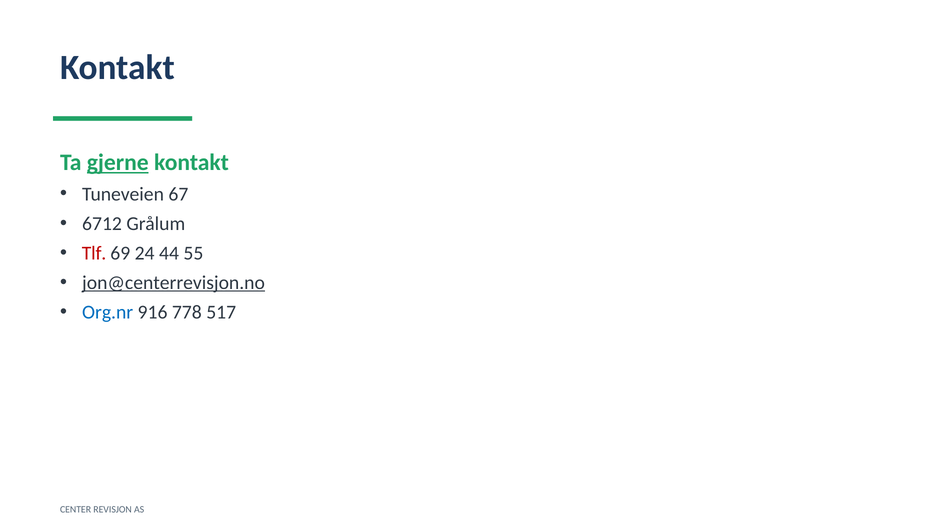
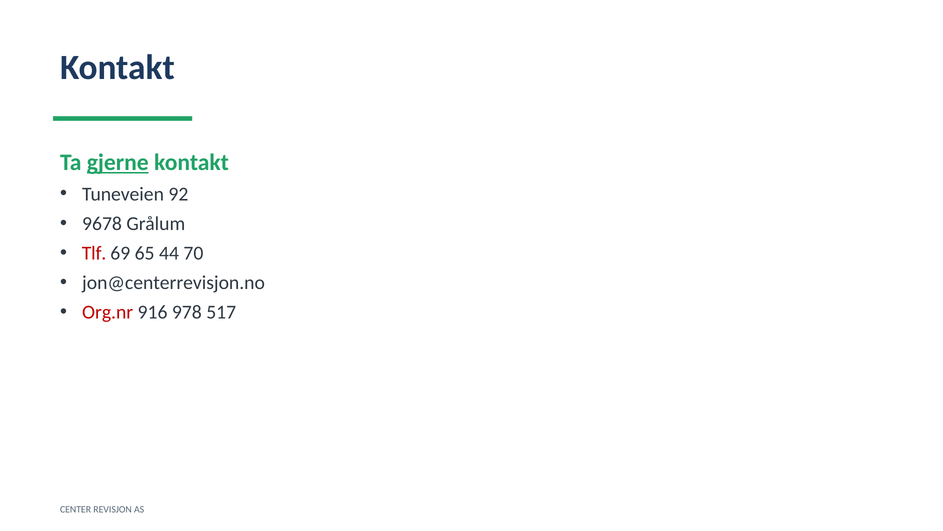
67: 67 -> 92
6712: 6712 -> 9678
24: 24 -> 65
55: 55 -> 70
jon@centerrevisjon.no underline: present -> none
Org.nr colour: blue -> red
778: 778 -> 978
